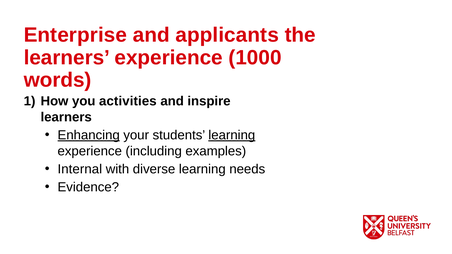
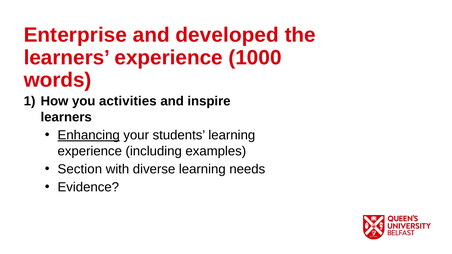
applicants: applicants -> developed
learning at (232, 135) underline: present -> none
Internal: Internal -> Section
